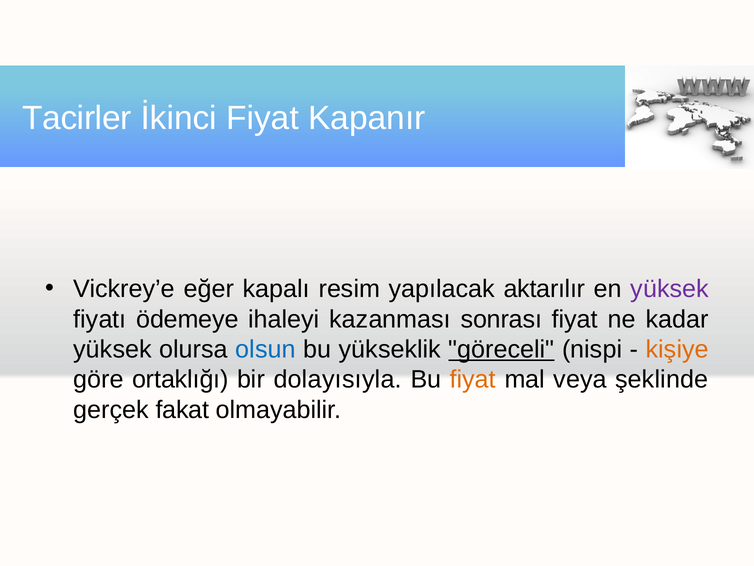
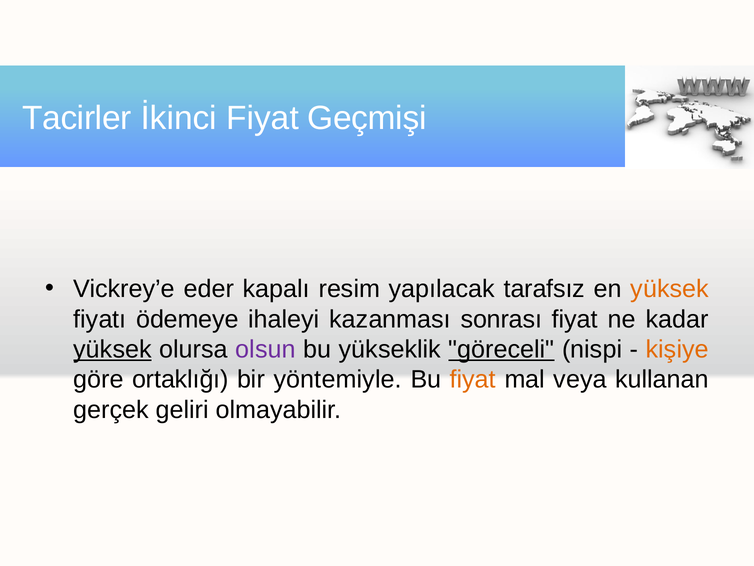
Kapanır: Kapanır -> Geçmişi
eğer: eğer -> eder
aktarılır: aktarılır -> tarafsız
yüksek at (670, 289) colour: purple -> orange
yüksek at (113, 349) underline: none -> present
olsun colour: blue -> purple
dolayısıyla: dolayısıyla -> yöntemiyle
şeklinde: şeklinde -> kullanan
fakat: fakat -> geliri
